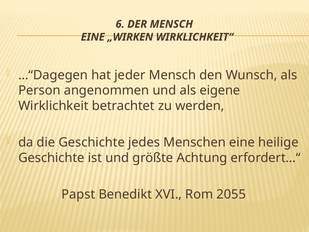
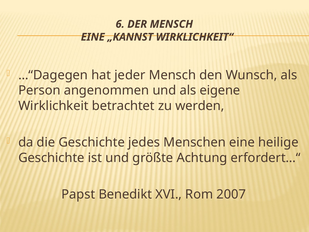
„WIRKEN: „WIRKEN -> „KANNST
2055: 2055 -> 2007
